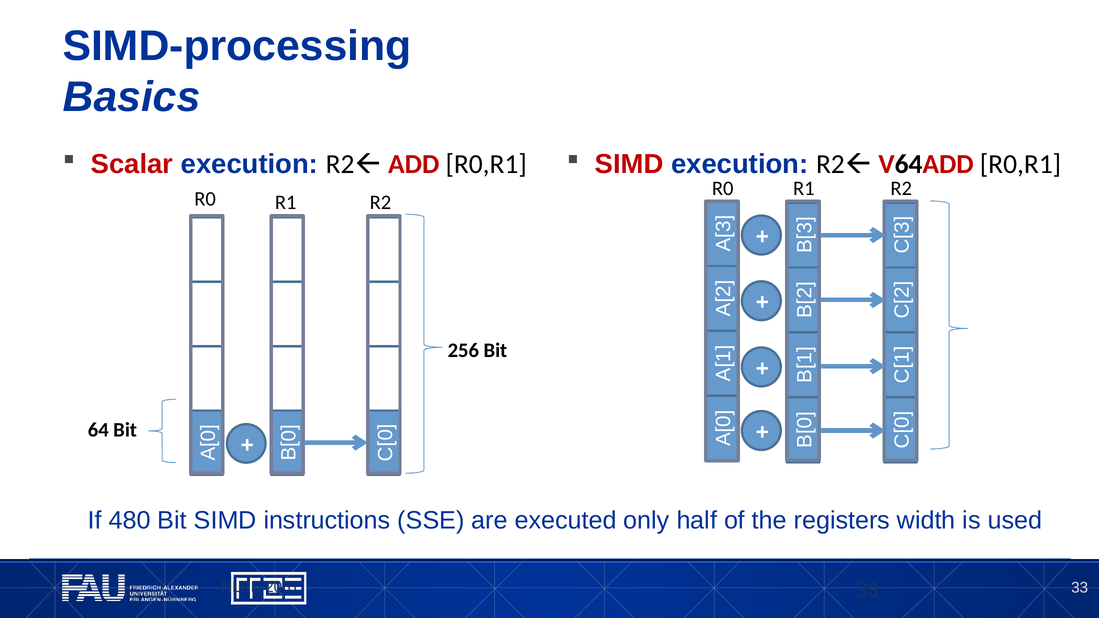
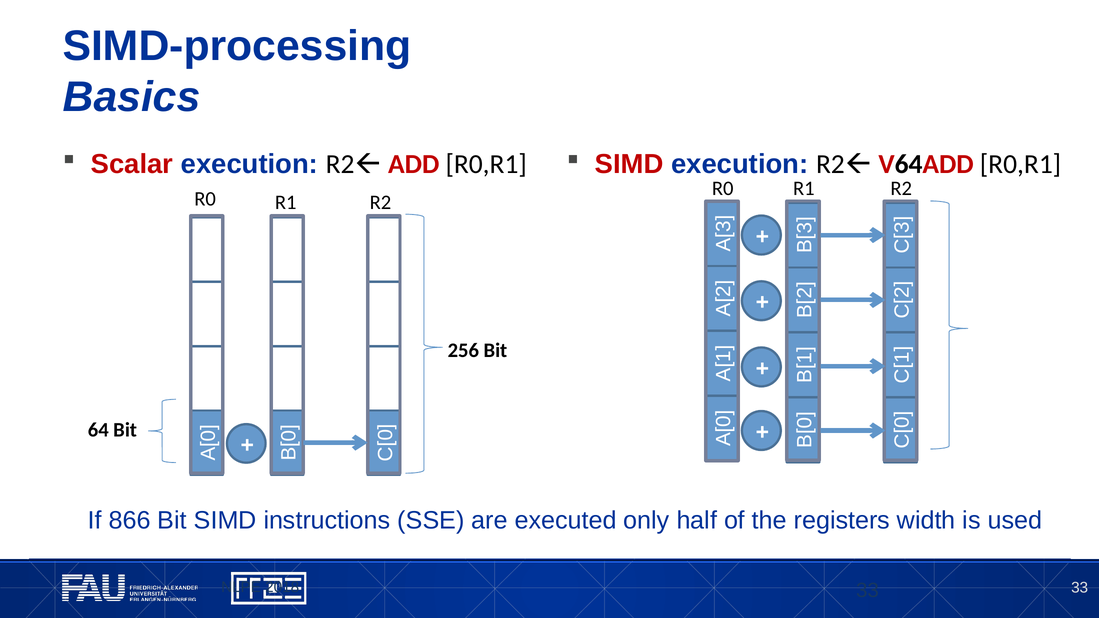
480: 480 -> 866
2051: 2051 -> 2018
